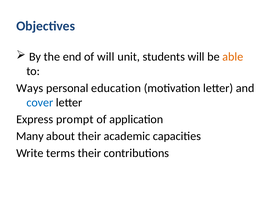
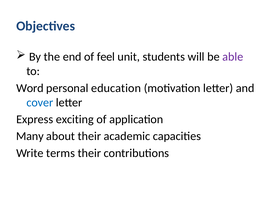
of will: will -> feel
able colour: orange -> purple
Ways: Ways -> Word
prompt: prompt -> exciting
